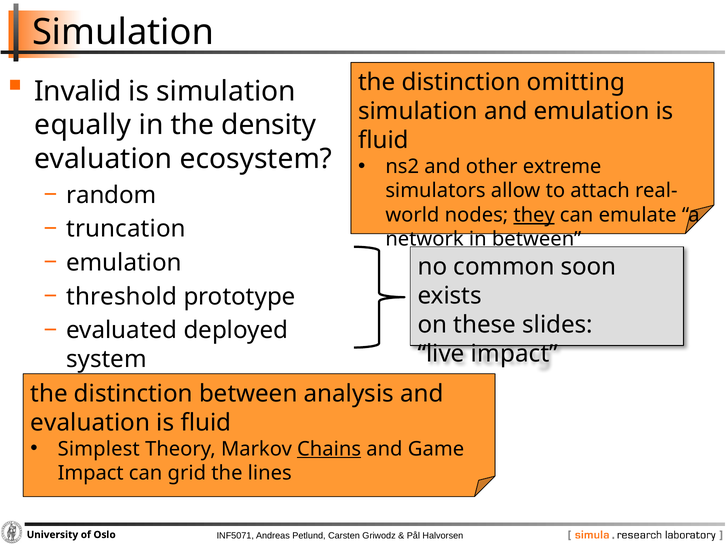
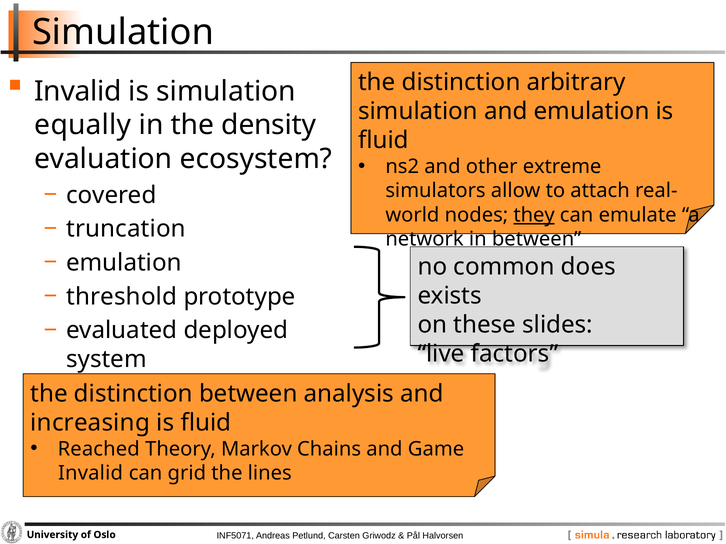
omitting: omitting -> arbitrary
random: random -> covered
soon: soon -> does
live impact: impact -> factors
evaluation at (90, 423): evaluation -> increasing
Simplest: Simplest -> Reached
Chains underline: present -> none
Impact at (91, 474): Impact -> Invalid
